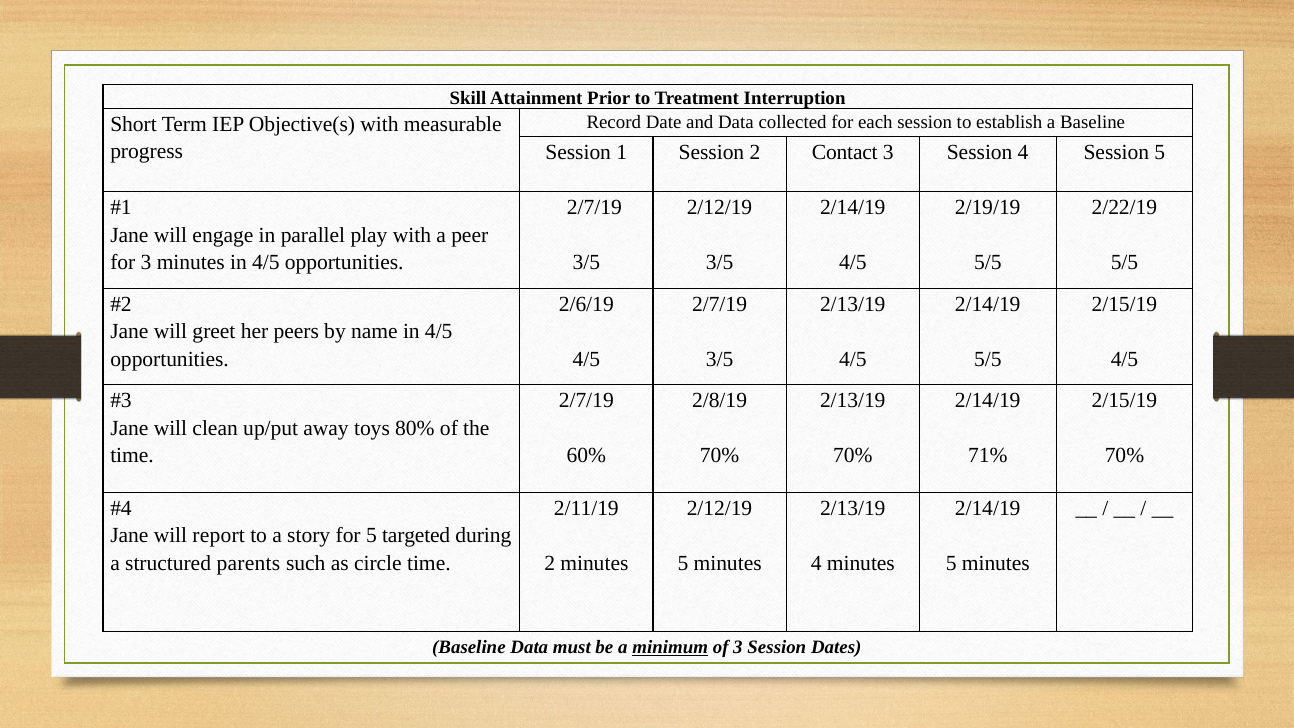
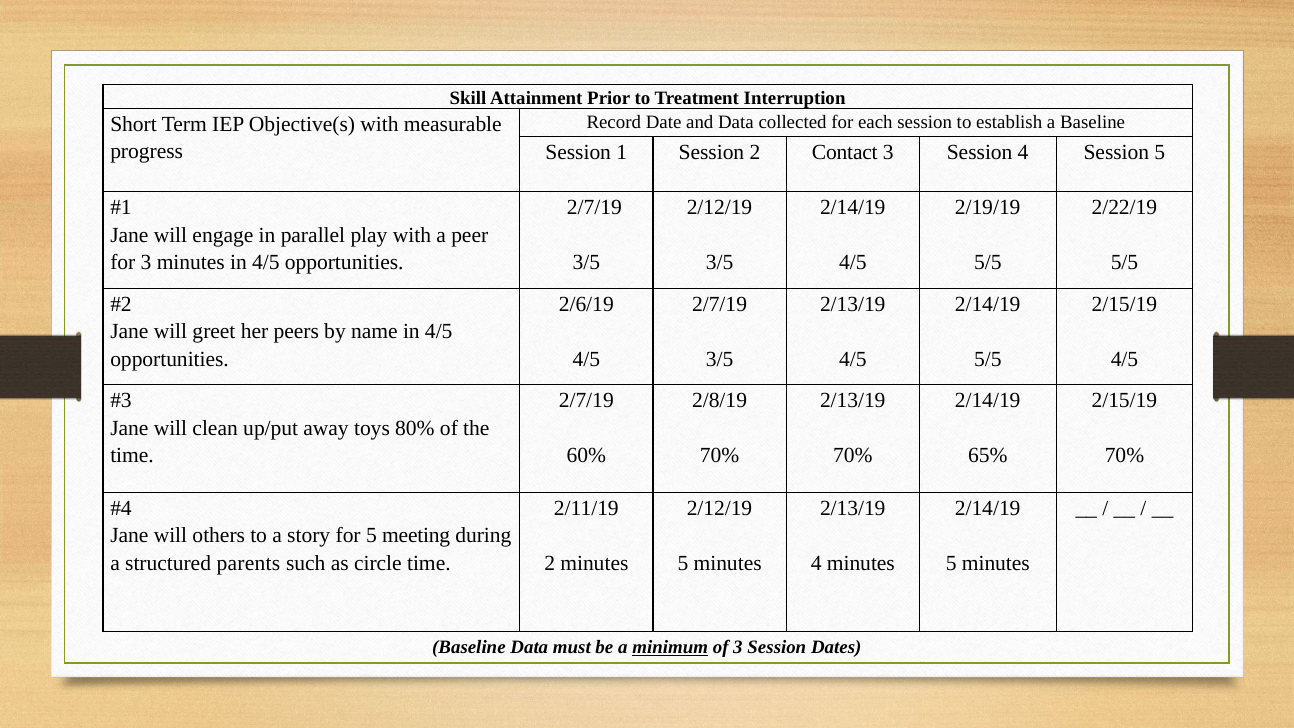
71%: 71% -> 65%
report: report -> others
targeted: targeted -> meeting
